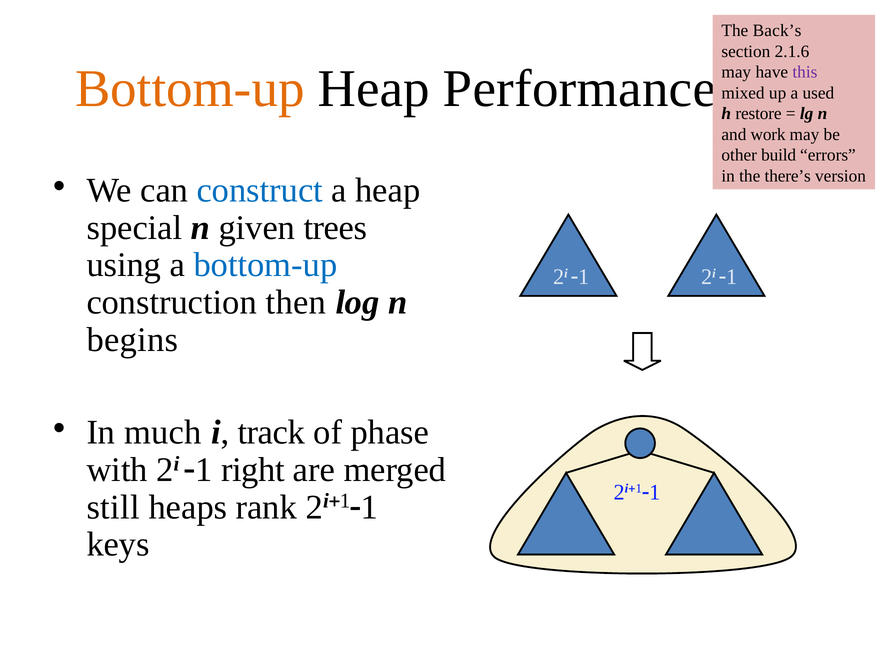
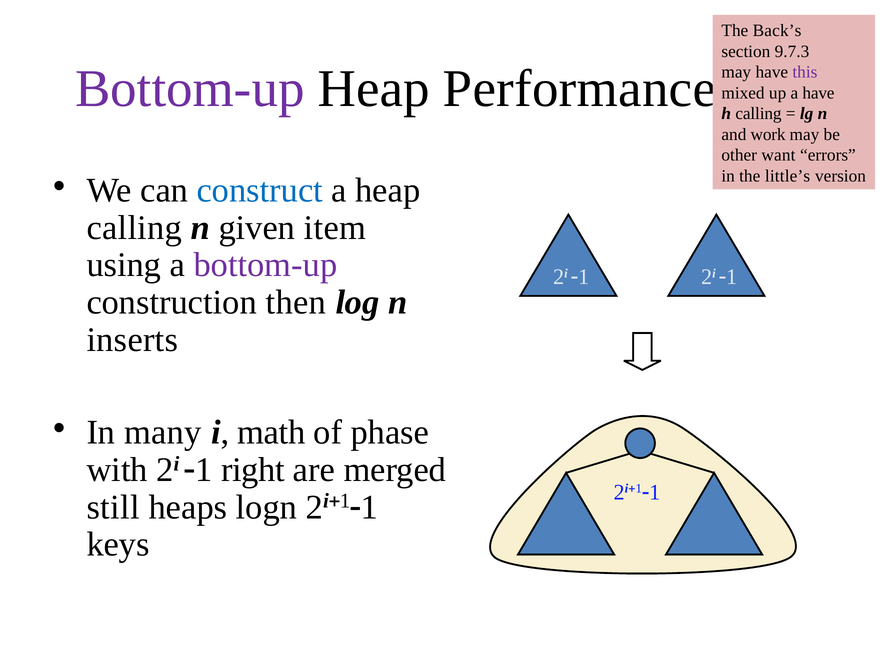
2.1.6: 2.1.6 -> 9.7.3
Bottom-up at (190, 89) colour: orange -> purple
a used: used -> have
h restore: restore -> calling
build: build -> want
there’s: there’s -> little’s
special at (134, 228): special -> calling
trees: trees -> item
bottom-up at (265, 265) colour: blue -> purple
begins: begins -> inserts
much: much -> many
track: track -> math
rank: rank -> logn
